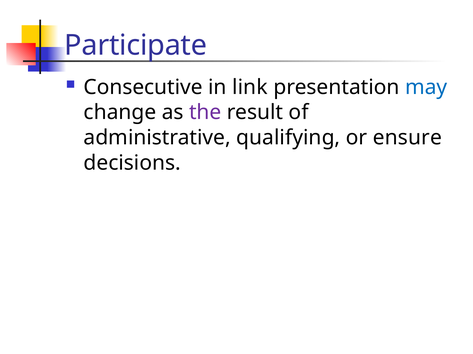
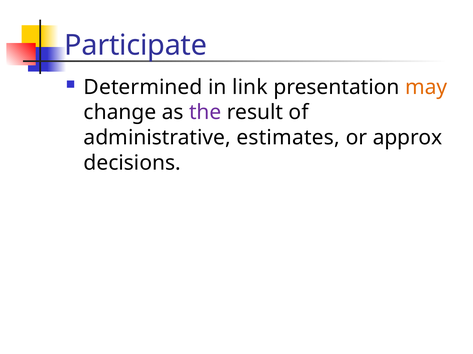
Consecutive: Consecutive -> Determined
may colour: blue -> orange
qualifying: qualifying -> estimates
ensure: ensure -> approx
